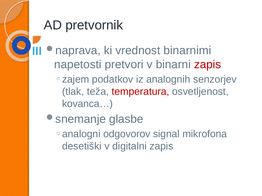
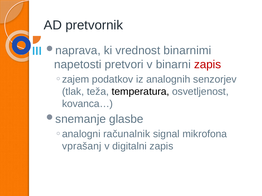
temperatura colour: red -> black
odgovorov: odgovorov -> računalnik
desetiški: desetiški -> vprašanj
